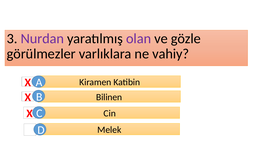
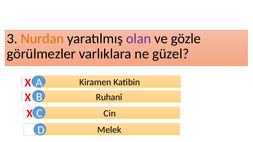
Nurdan colour: purple -> orange
vahiy: vahiy -> güzel
Bilinen: Bilinen -> Ruhanî
